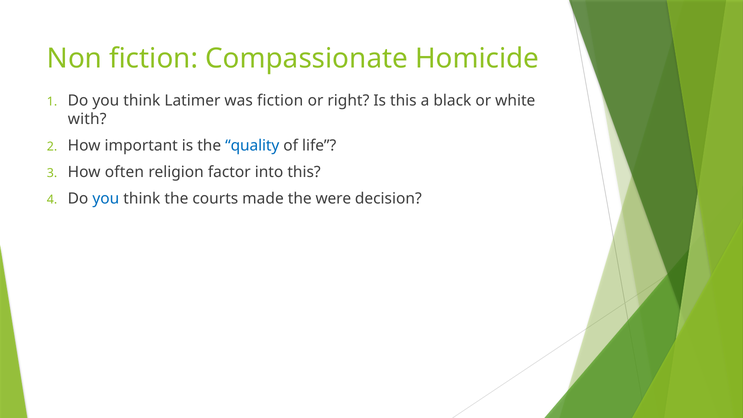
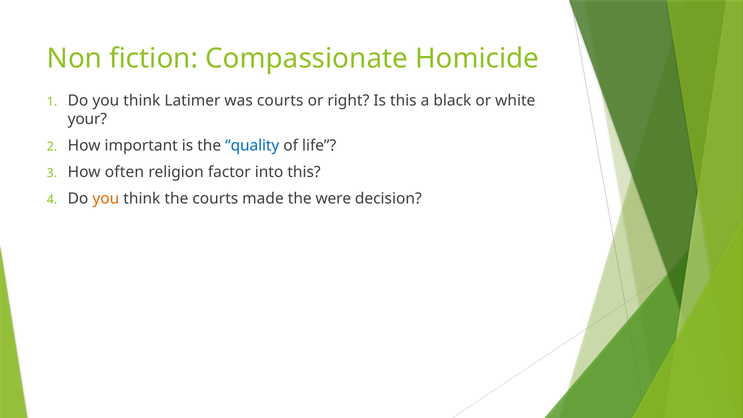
was fiction: fiction -> courts
with: with -> your
you at (106, 198) colour: blue -> orange
